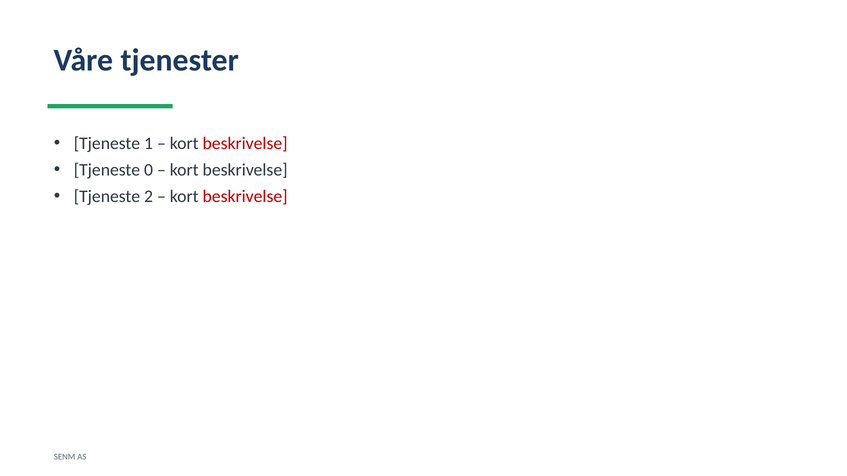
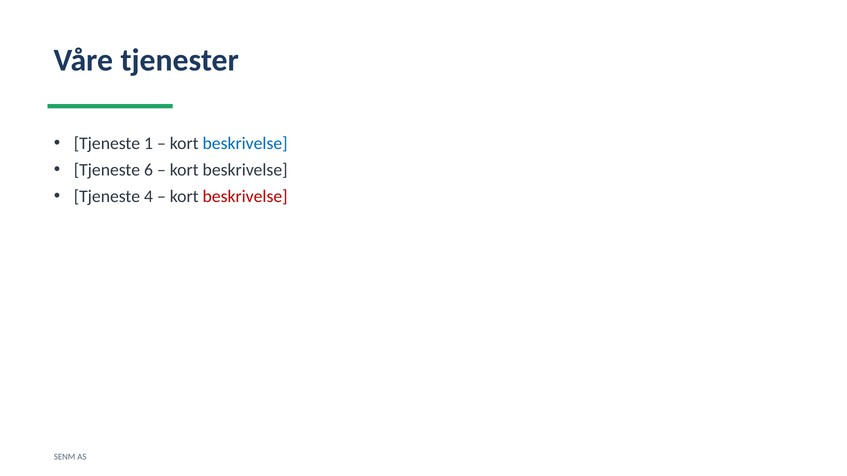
beskrivelse at (245, 143) colour: red -> blue
0: 0 -> 6
2: 2 -> 4
